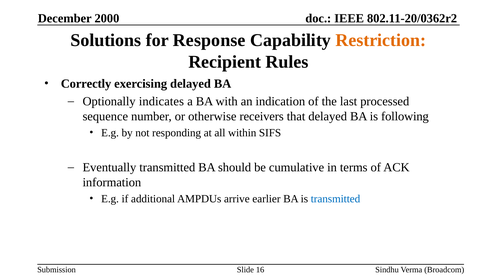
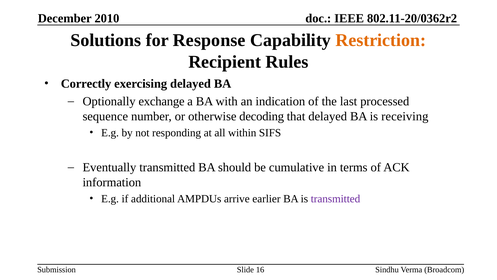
2000: 2000 -> 2010
indicates: indicates -> exchange
receivers: receivers -> decoding
following: following -> receiving
transmitted at (336, 199) colour: blue -> purple
